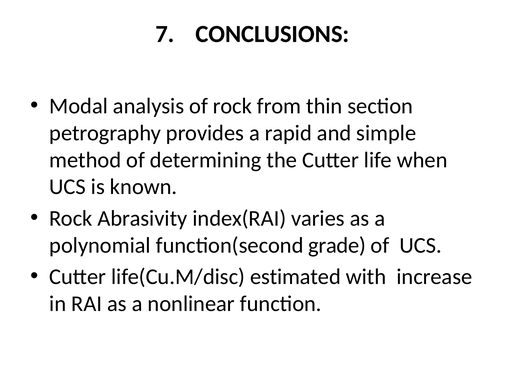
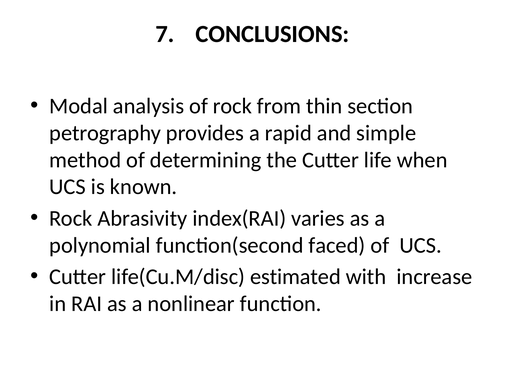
grade: grade -> faced
